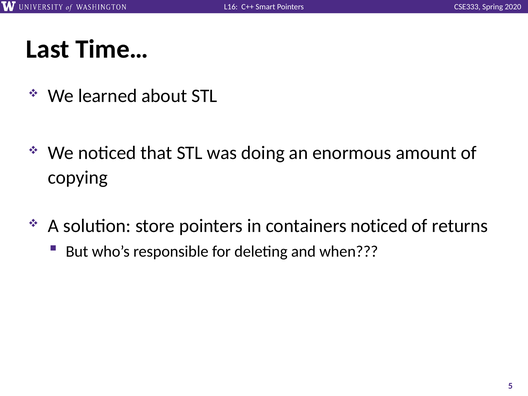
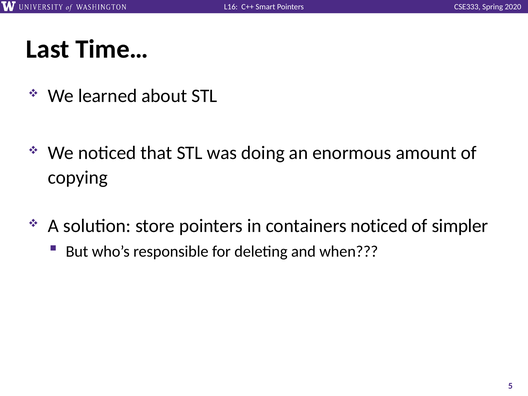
returns: returns -> simpler
